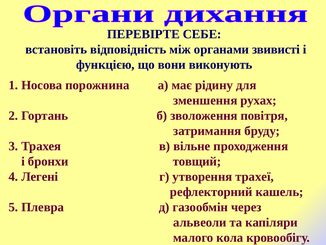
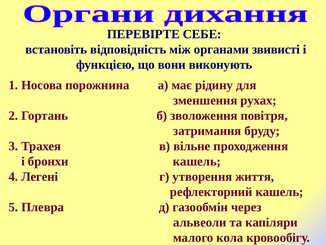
бронхи товщий: товщий -> кашель
трахеї: трахеї -> життя
